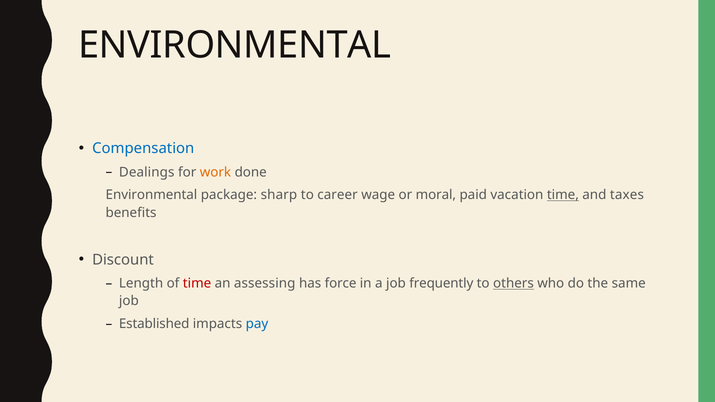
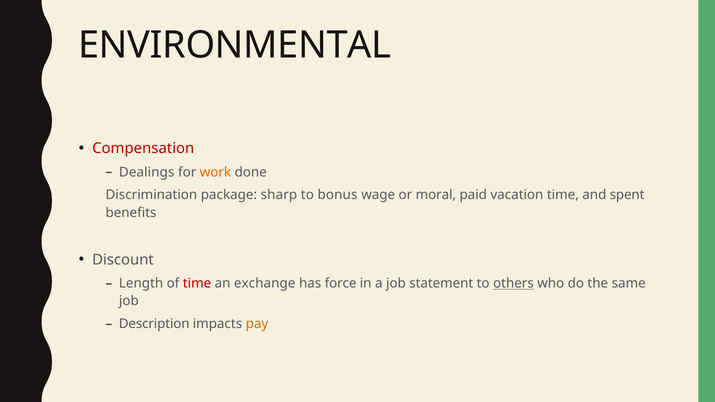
Compensation colour: blue -> red
Environmental at (151, 195): Environmental -> Discrimination
career: career -> bonus
time at (563, 195) underline: present -> none
taxes: taxes -> spent
assessing: assessing -> exchange
frequently: frequently -> statement
Established: Established -> Description
pay colour: blue -> orange
